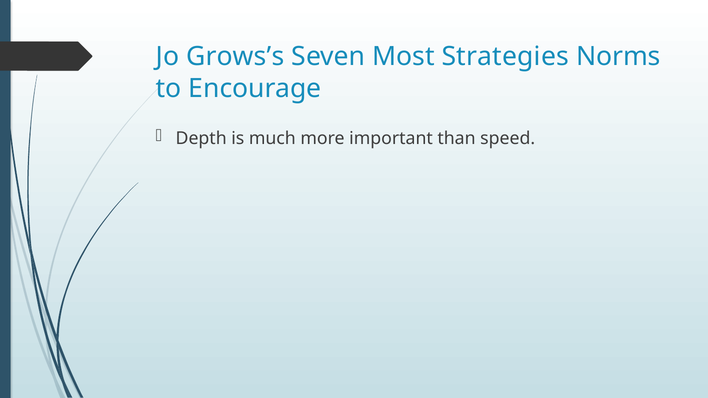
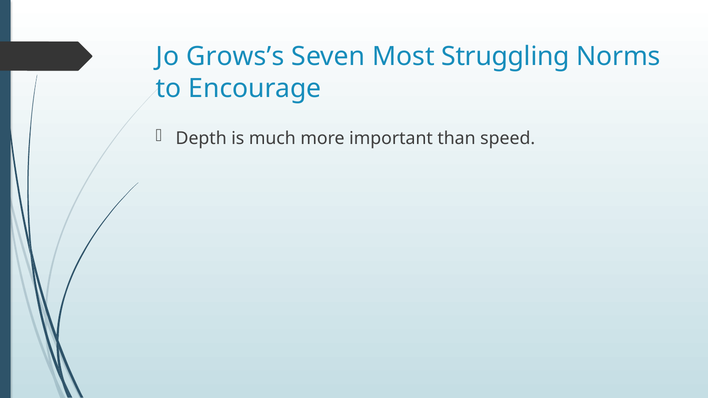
Strategies: Strategies -> Struggling
